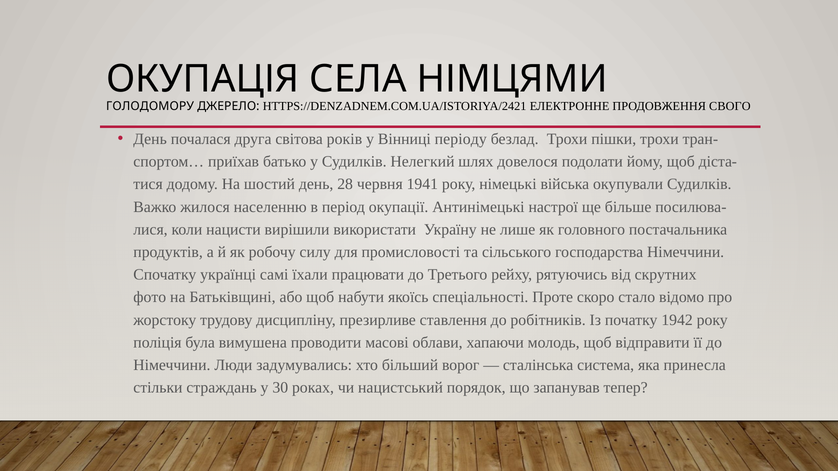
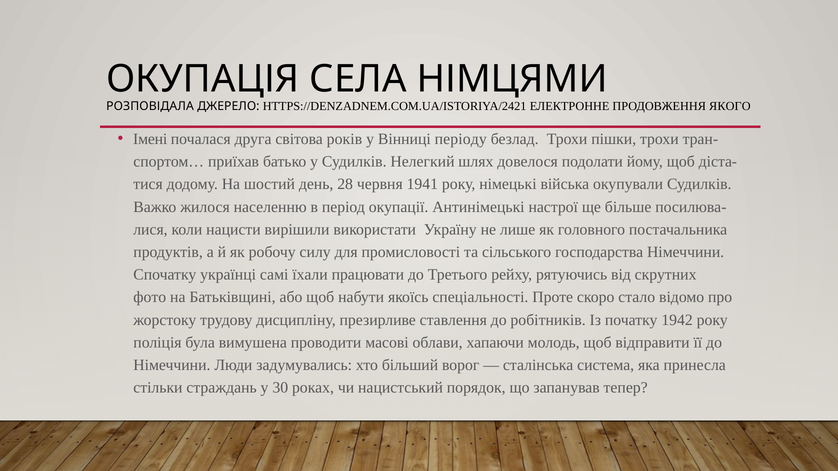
ГОЛОДОМОРУ: ГОЛОДОМОРУ -> РОЗПОВІДАЛА
СВОГО: СВОГО -> ЯКОГО
День at (150, 139): День -> Імені
